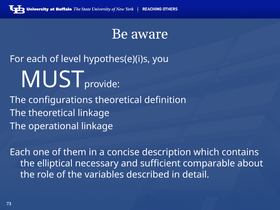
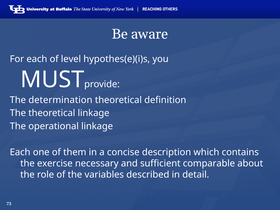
configurations: configurations -> determination
elliptical: elliptical -> exercise
